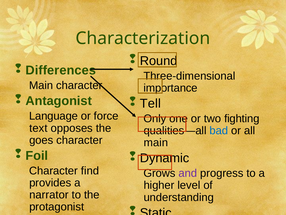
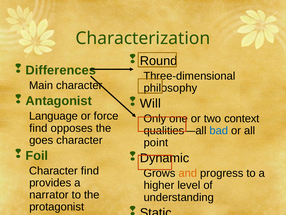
importance: importance -> philosophy
Tell: Tell -> Will
fighting: fighting -> context
text at (38, 128): text -> find
main at (156, 142): main -> point
and colour: purple -> orange
